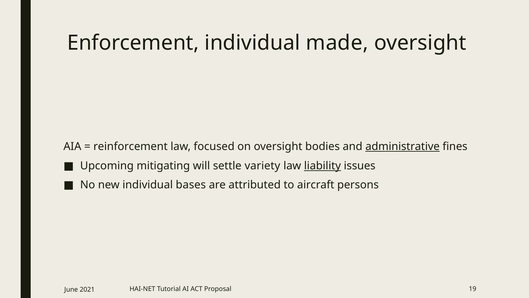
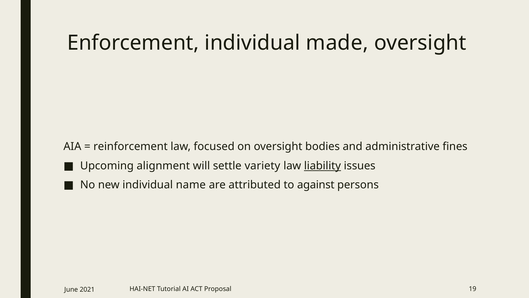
administrative underline: present -> none
mitigating: mitigating -> alignment
bases: bases -> name
aircraft: aircraft -> against
